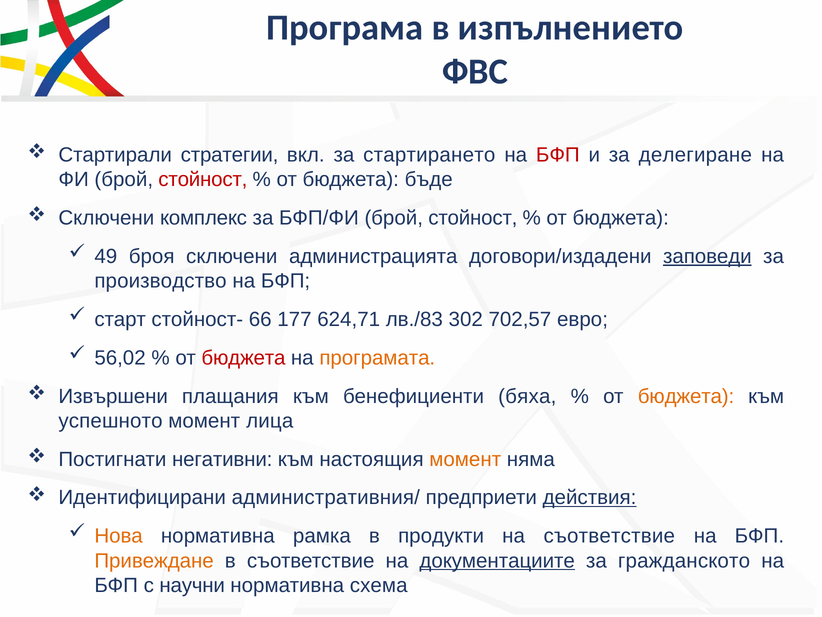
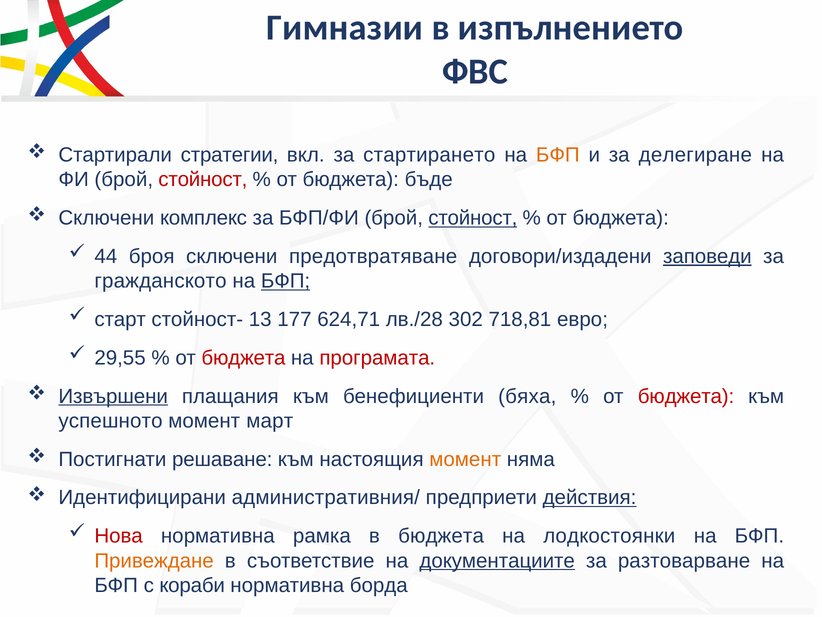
Програма: Програма -> Гимназии
БФП at (558, 155) colour: red -> orange
стойност at (473, 218) underline: none -> present
49: 49 -> 44
администрацията: администрацията -> предотвратяване
производство: производство -> гражданското
БФП at (286, 281) underline: none -> present
66: 66 -> 13
лв./83: лв./83 -> лв./28
702,57: 702,57 -> 718,81
56,02: 56,02 -> 29,55
програмата colour: orange -> red
Извършени underline: none -> present
бюджета at (686, 396) colour: orange -> red
лица: лица -> март
негативни: негативни -> решаване
Нова colour: orange -> red
в продукти: продукти -> бюджета
на съответствие: съответствие -> лодкостоянки
гражданското: гражданското -> разтоварване
научни: научни -> кораби
схема: схема -> борда
